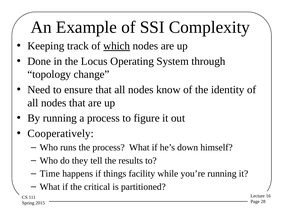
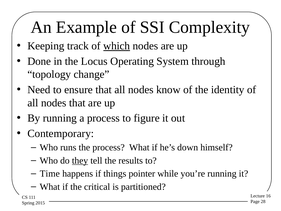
Cooperatively: Cooperatively -> Contemporary
they underline: none -> present
facility: facility -> pointer
